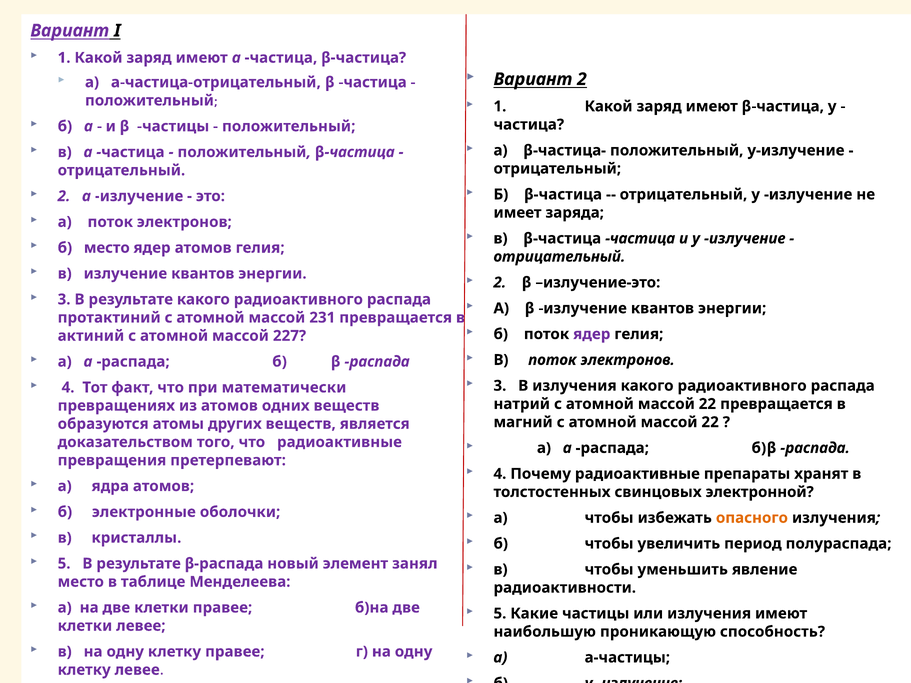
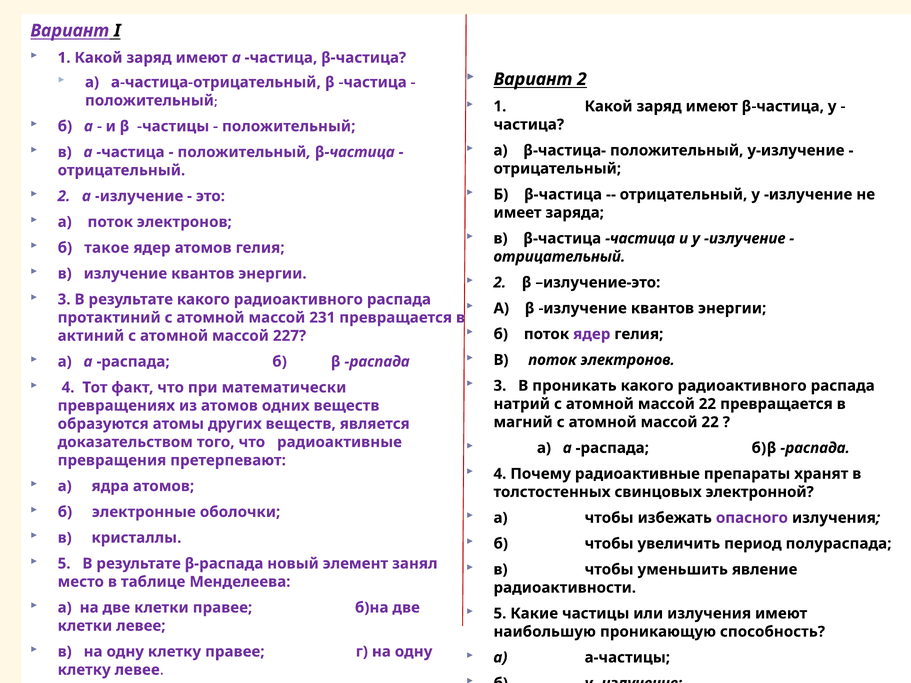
б место: место -> такое
В излучения: излучения -> проникать
опасного colour: orange -> purple
